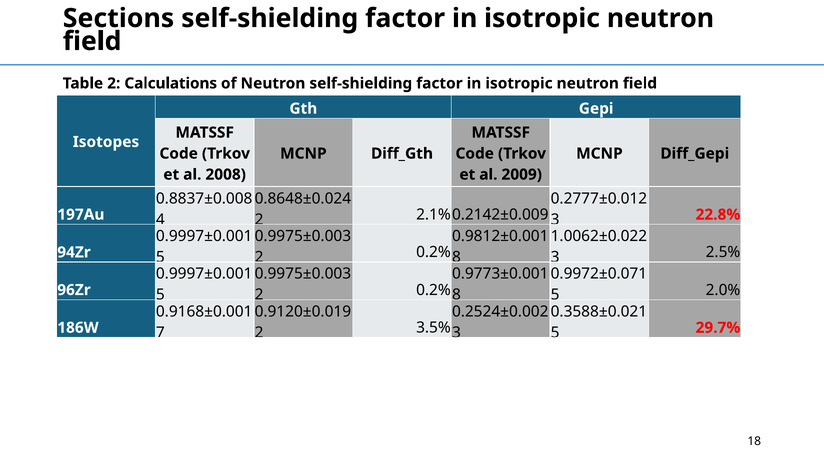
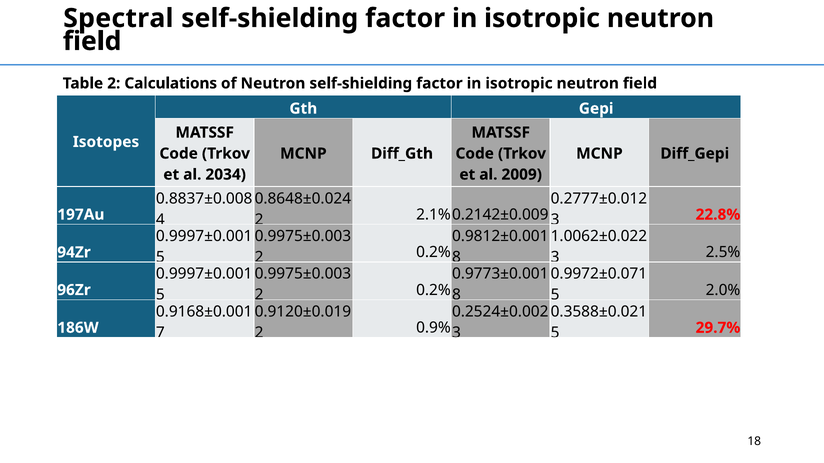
Sections: Sections -> Spectral
2008: 2008 -> 2034
3.5%: 3.5% -> 0.9%
